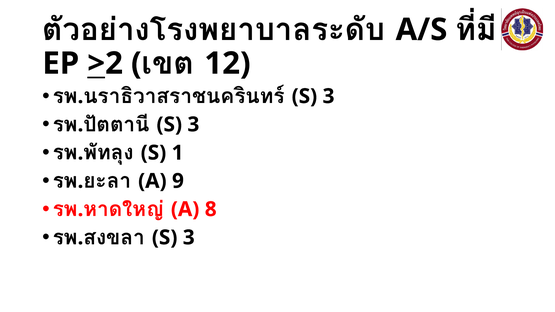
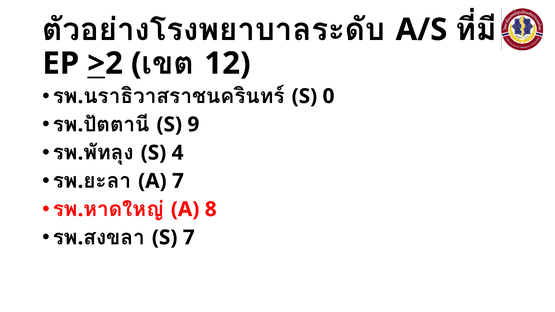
3 at (329, 96): 3 -> 0
3 at (193, 125): 3 -> 9
1: 1 -> 4
A 9: 9 -> 7
3 at (189, 238): 3 -> 7
